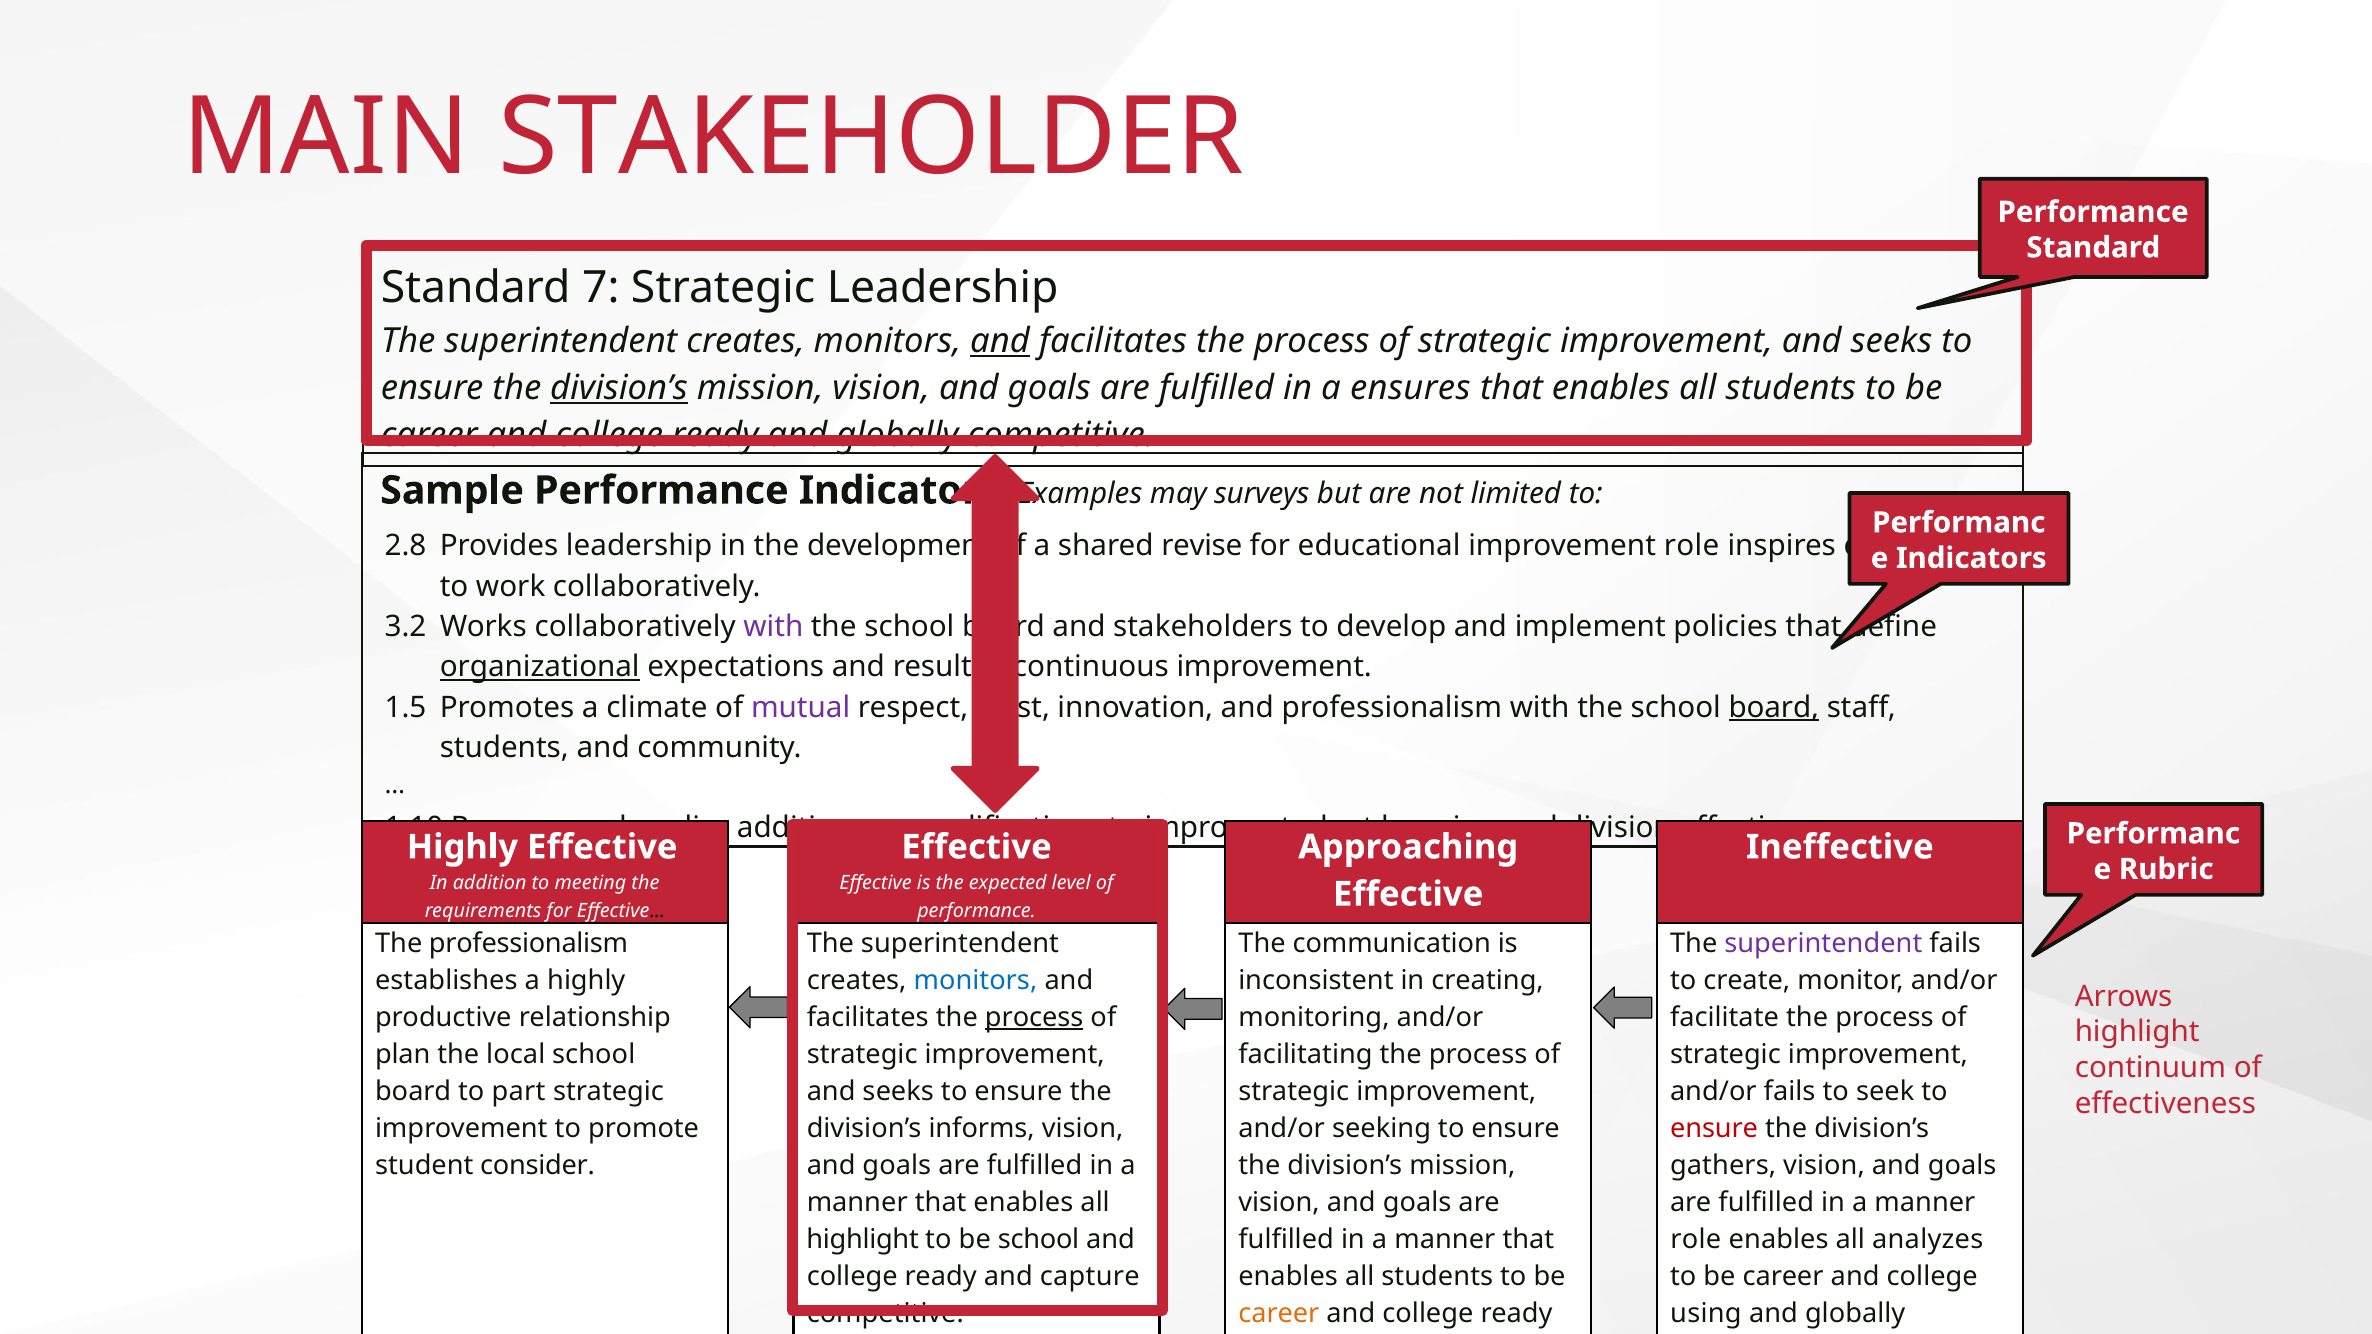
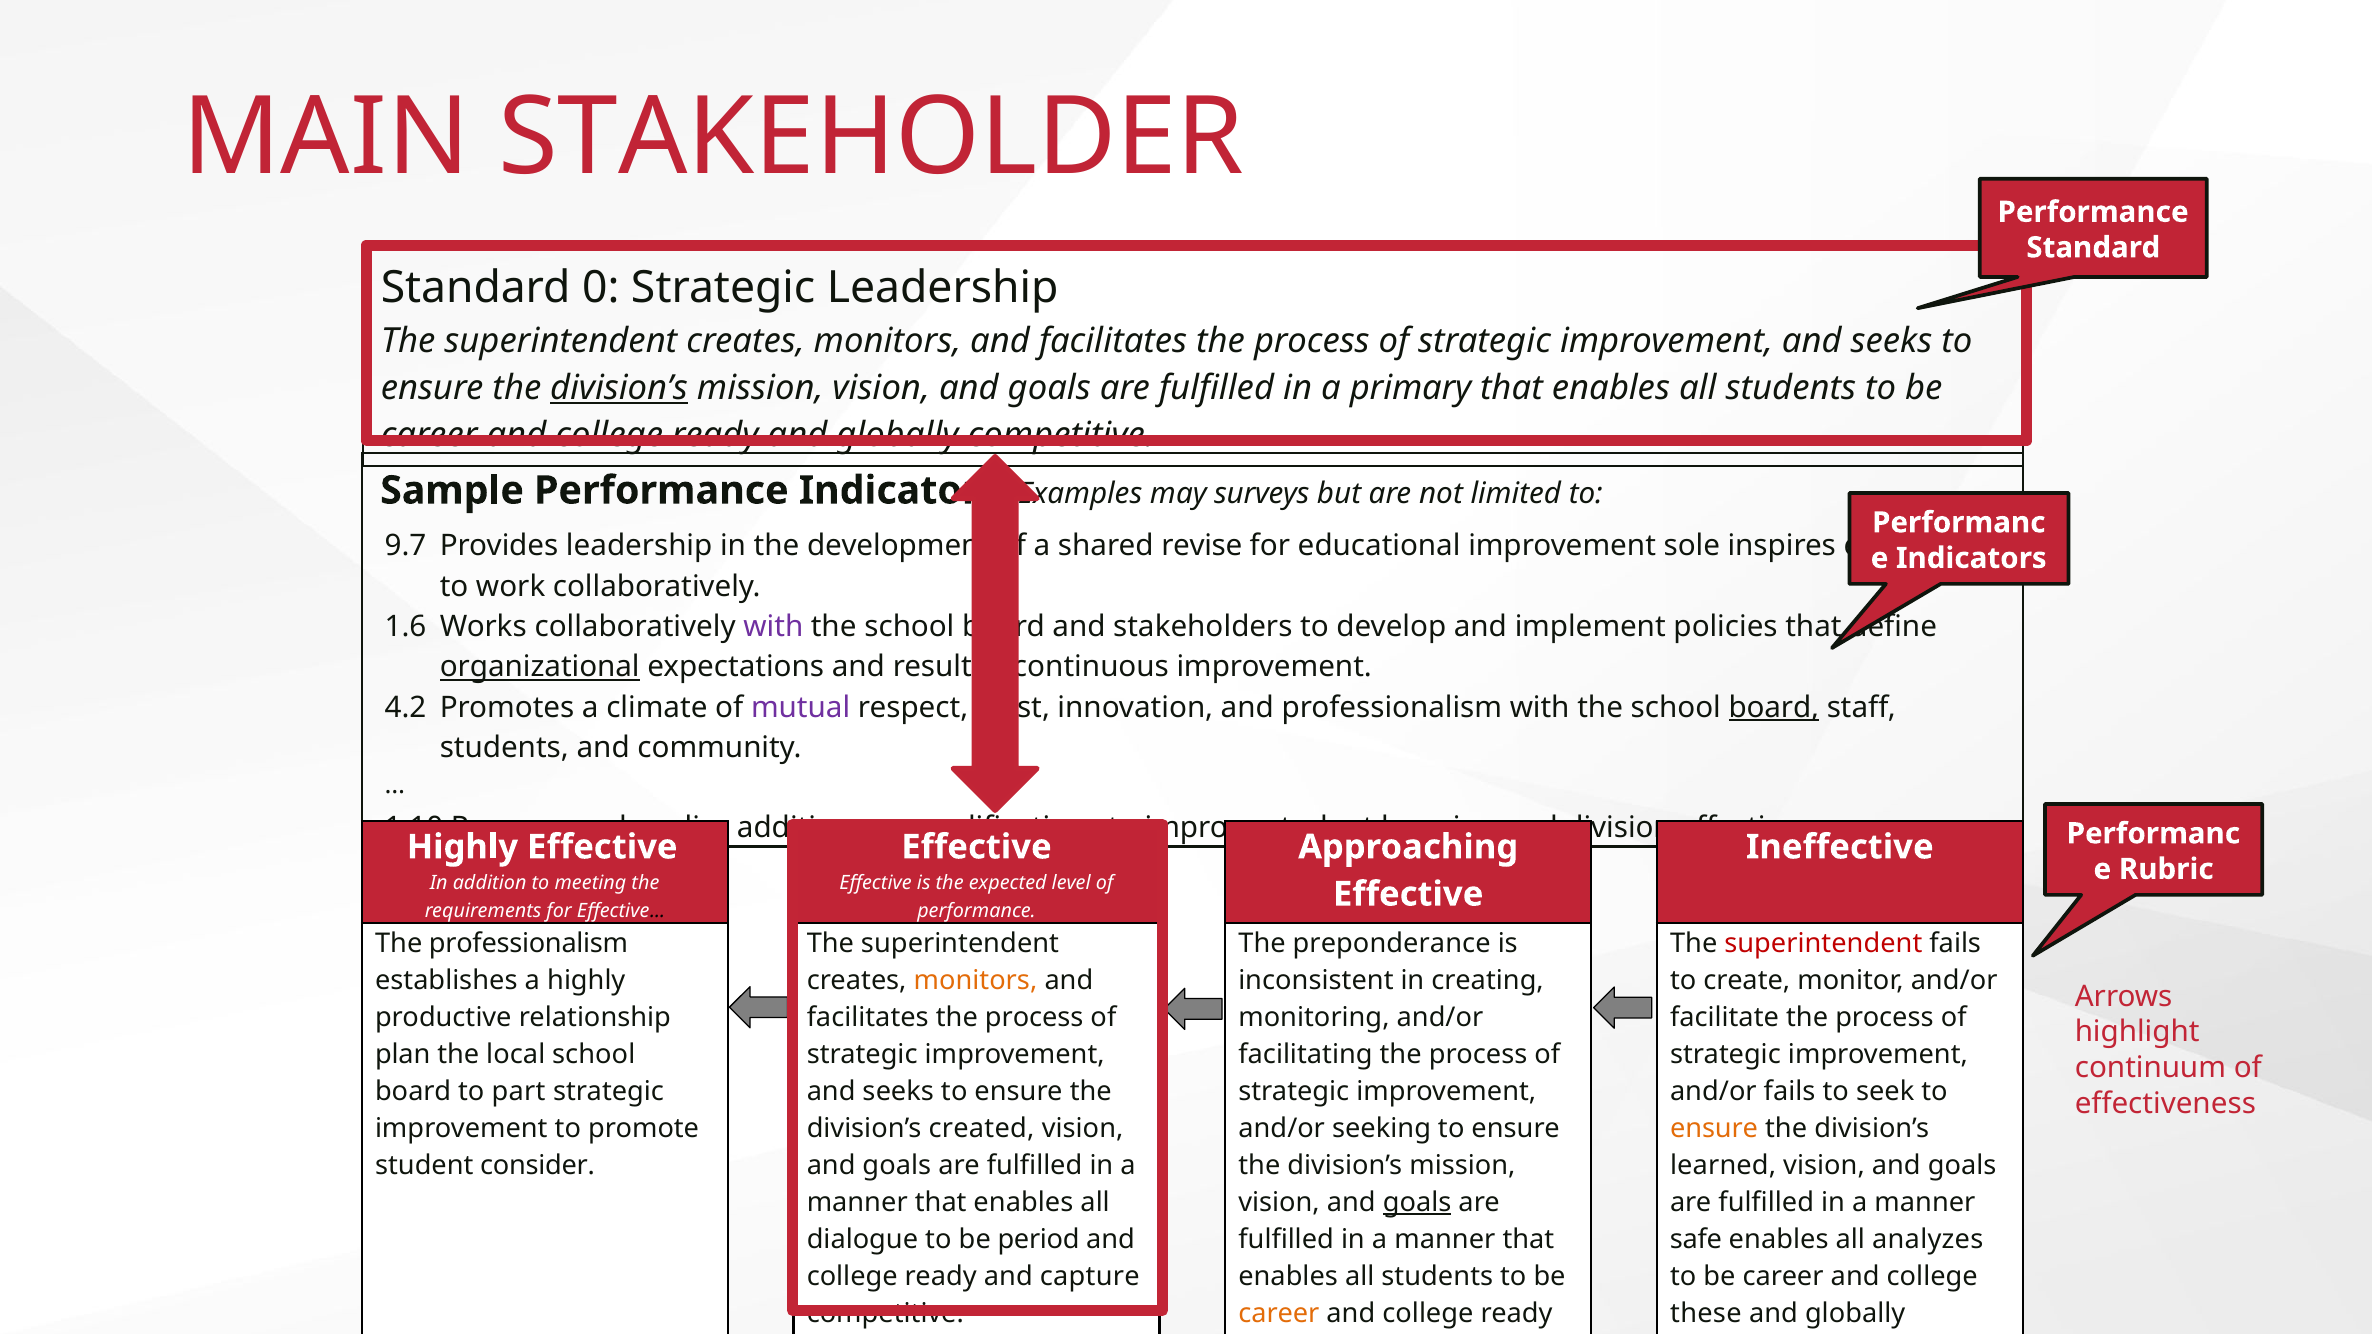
7: 7 -> 0
and at (1000, 341) underline: present -> none
ensures: ensures -> primary
2.8: 2.8 -> 9.7
improvement role: role -> sole
3.2: 3.2 -> 1.6
1.5: 1.5 -> 4.2
communication: communication -> preponderance
superintendent at (1823, 943) colour: purple -> red
monitors at (975, 981) colour: blue -> orange
process at (1034, 1018) underline: present -> none
informs: informs -> created
ensure at (1714, 1129) colour: red -> orange
gathers: gathers -> learned
goals at (1417, 1203) underline: none -> present
highlight at (863, 1240): highlight -> dialogue
be school: school -> period
role at (1696, 1240): role -> safe
using: using -> these
